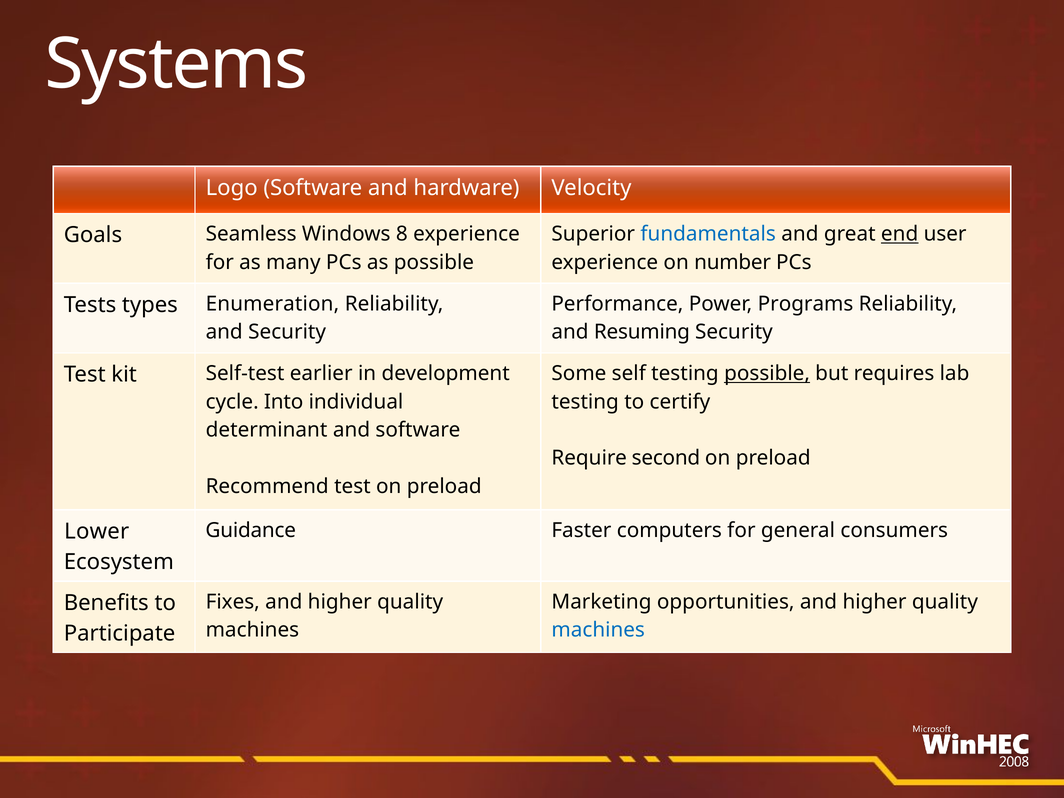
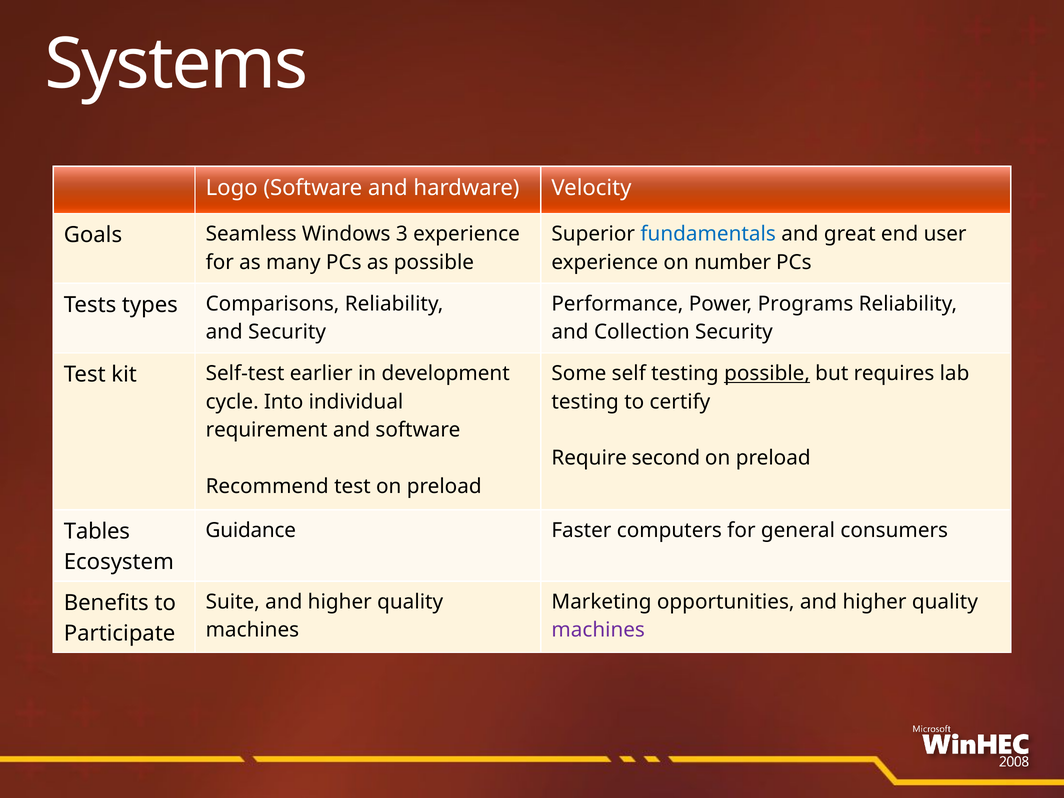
end underline: present -> none
8: 8 -> 3
Enumeration: Enumeration -> Comparisons
Resuming: Resuming -> Collection
determinant: determinant -> requirement
Lower: Lower -> Tables
Fixes: Fixes -> Suite
machines at (598, 630) colour: blue -> purple
